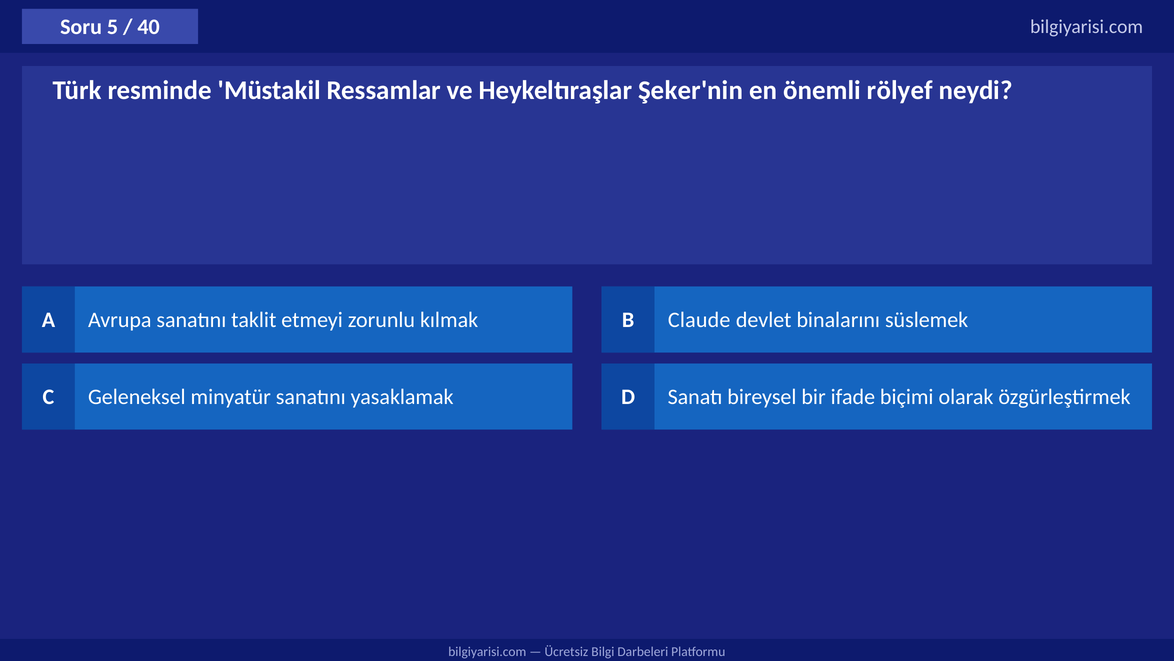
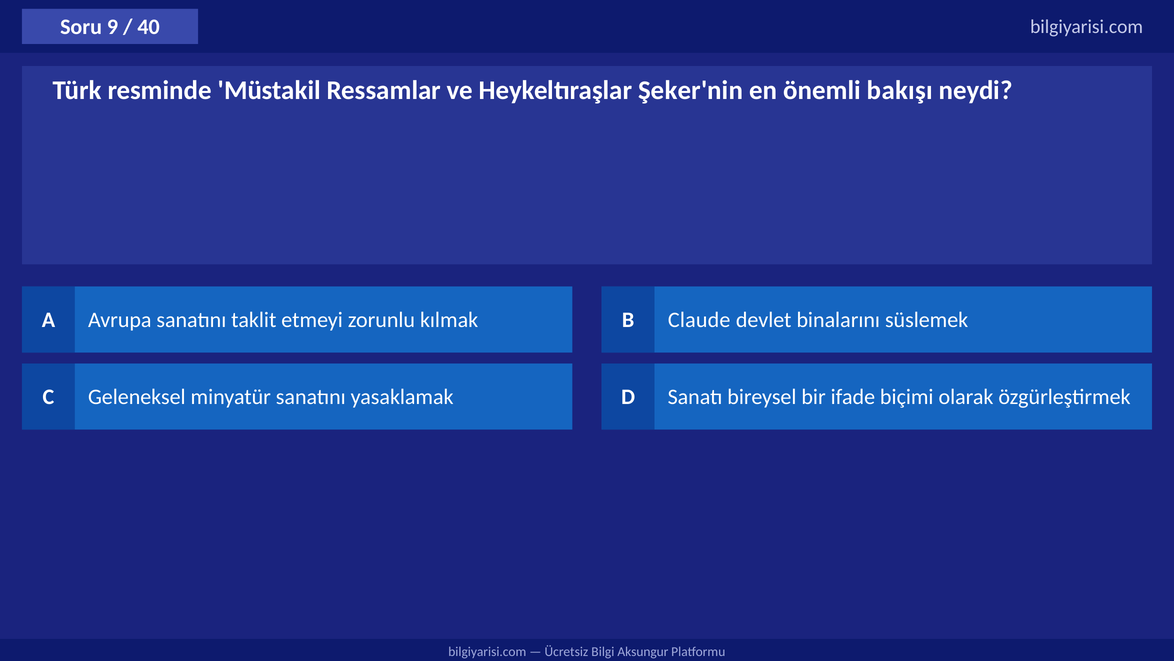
5: 5 -> 9
rölyef: rölyef -> bakışı
Darbeleri: Darbeleri -> Aksungur
